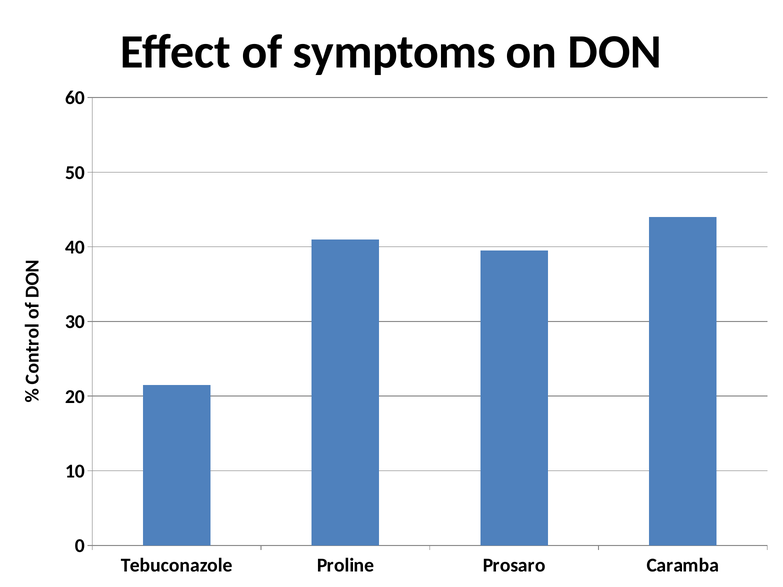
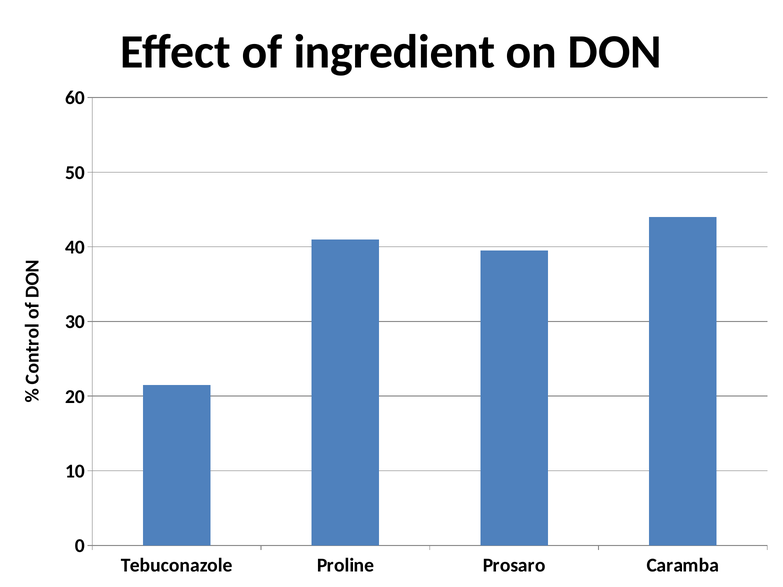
symptoms: symptoms -> ingredient
